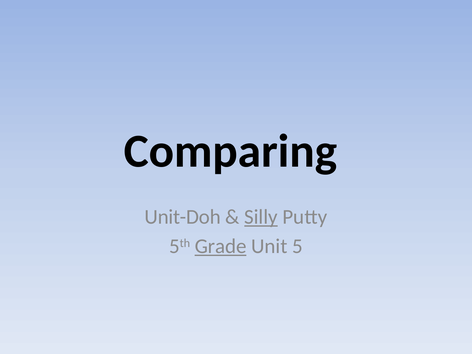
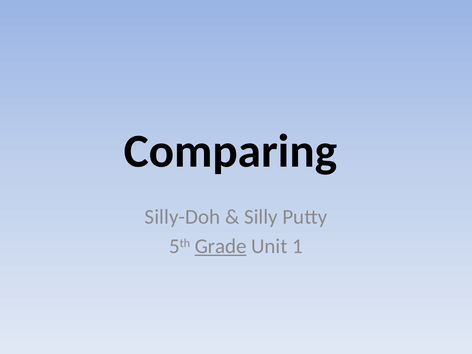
Unit-Doh: Unit-Doh -> Silly-Doh
Silly underline: present -> none
5: 5 -> 1
